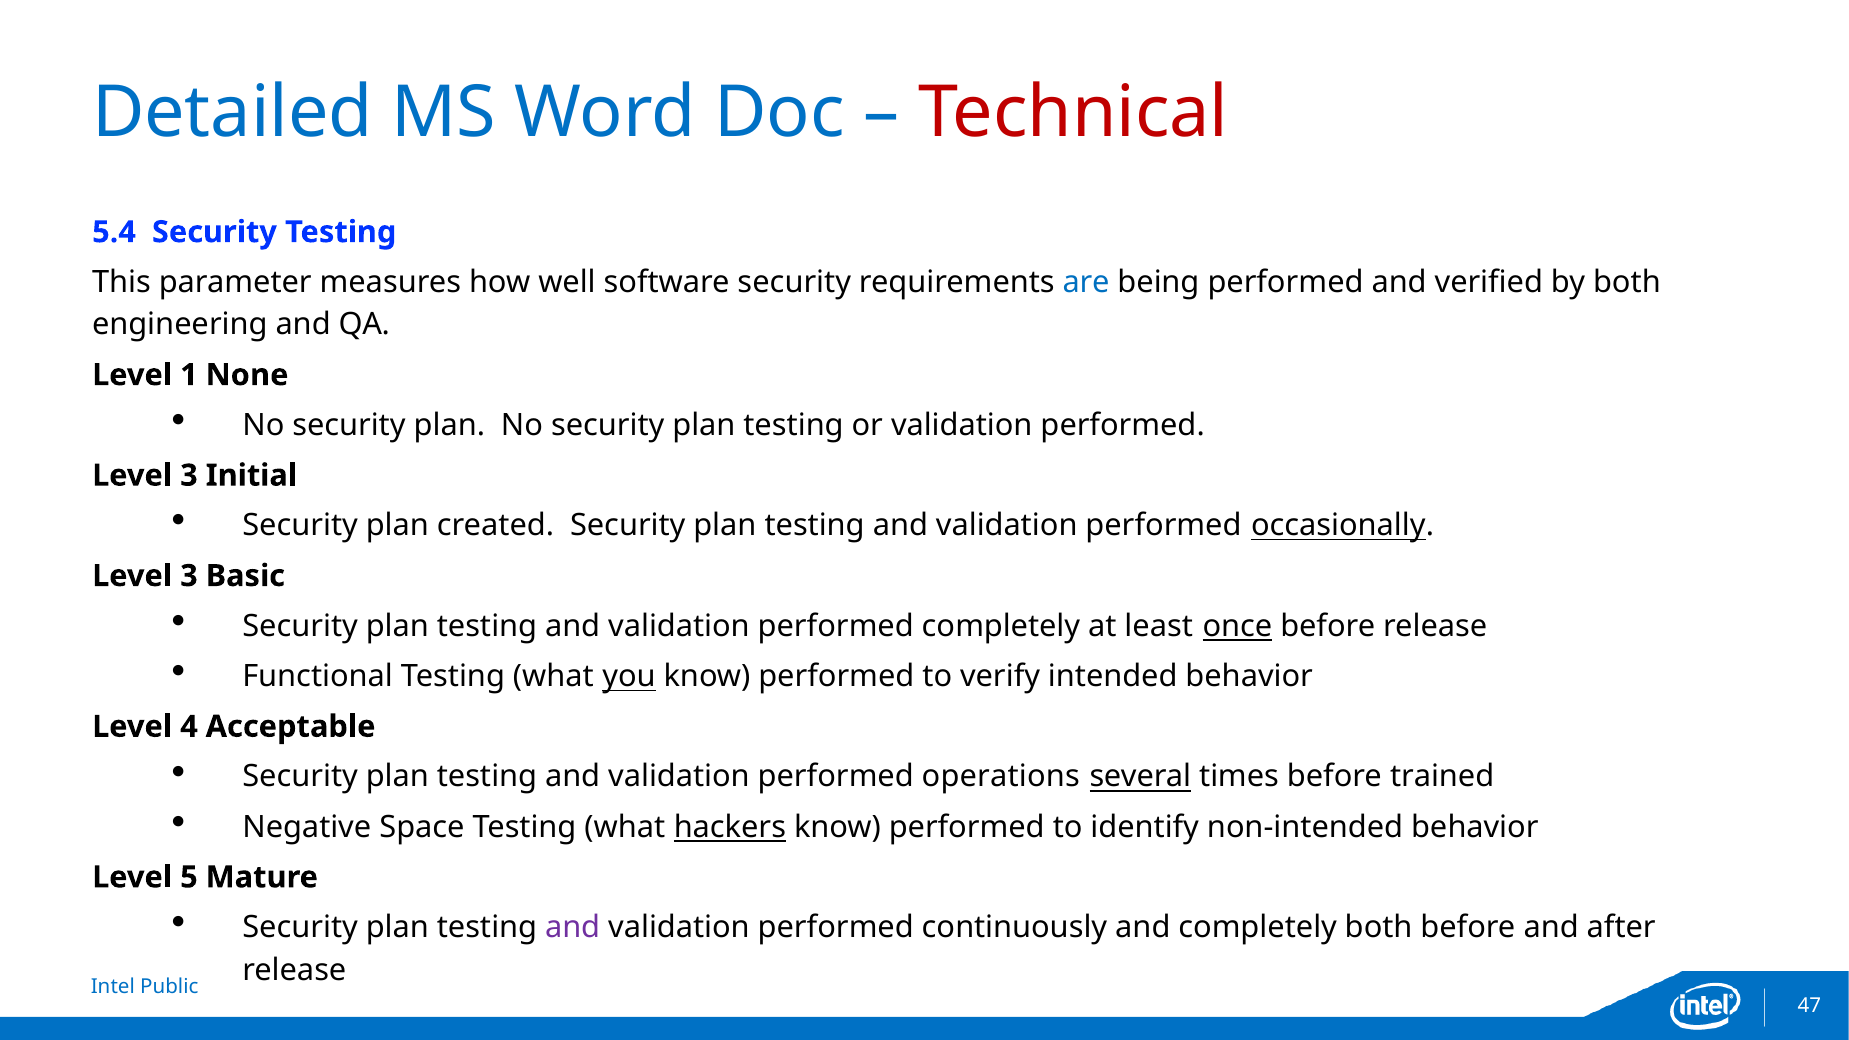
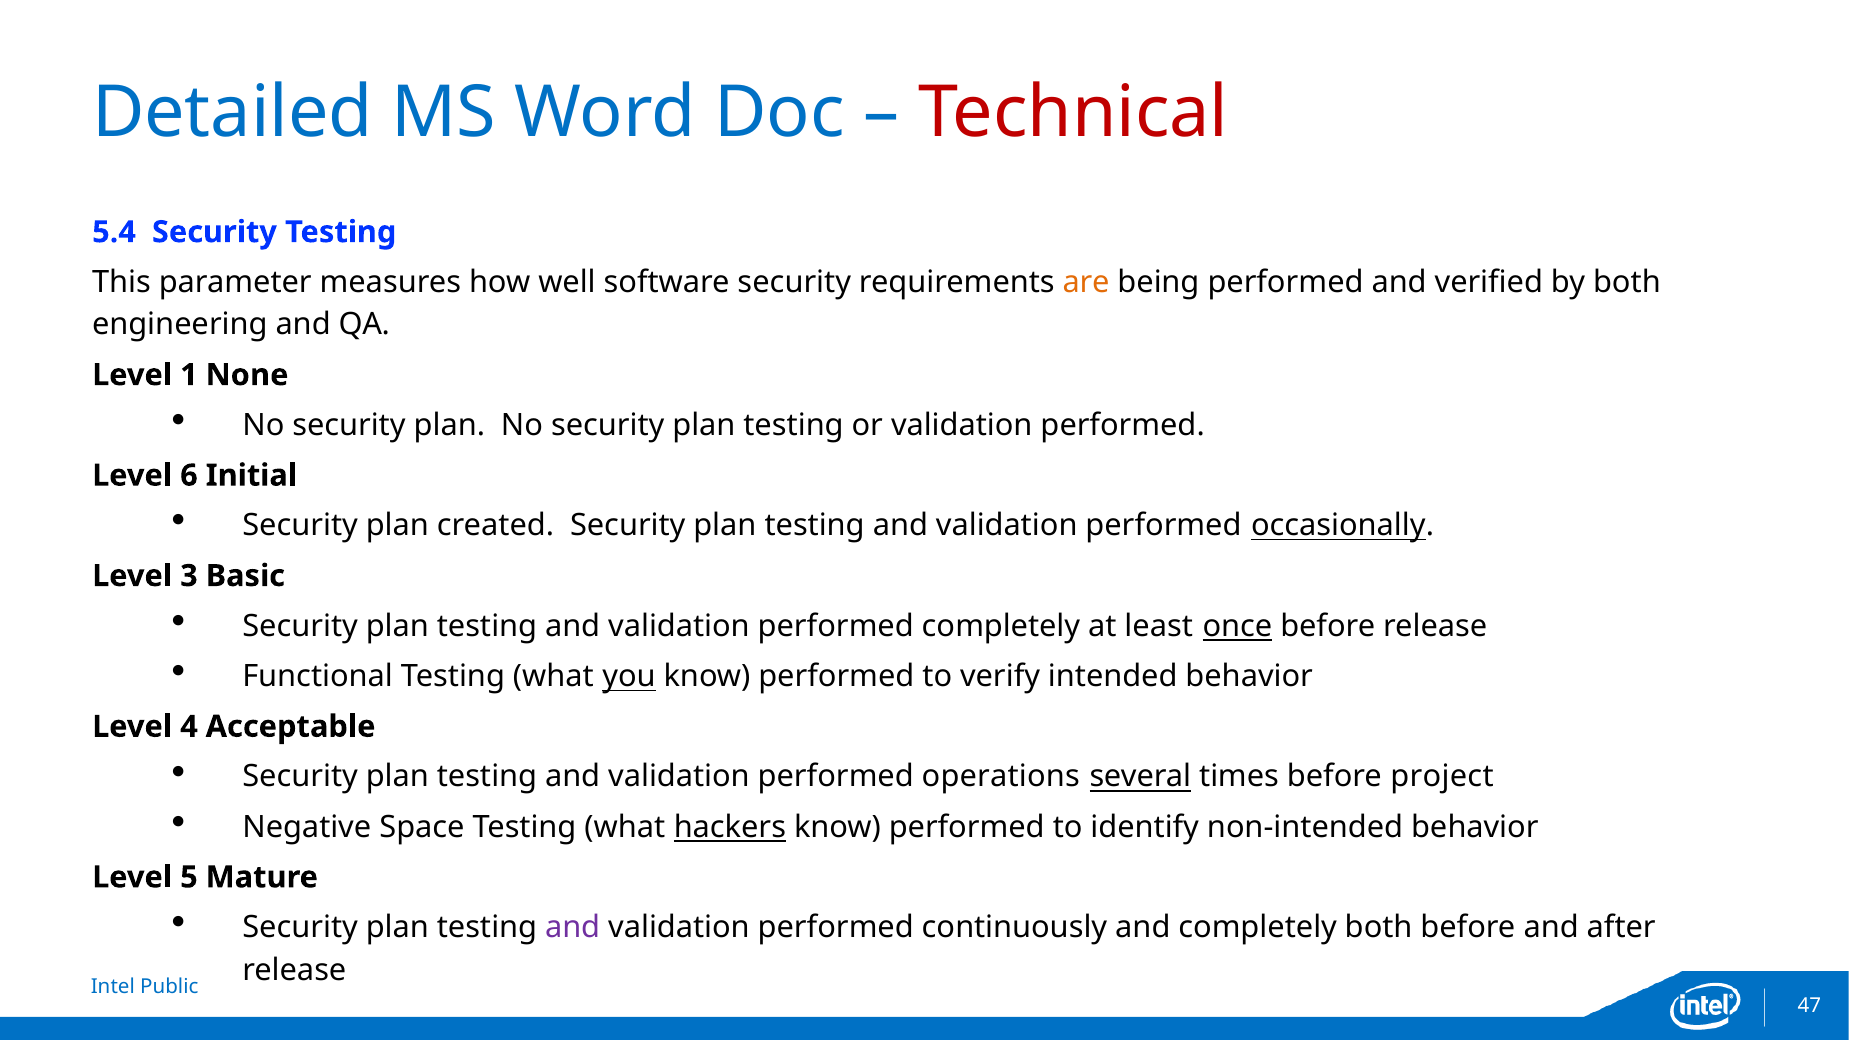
are colour: blue -> orange
3 at (189, 476): 3 -> 6
trained: trained -> project
